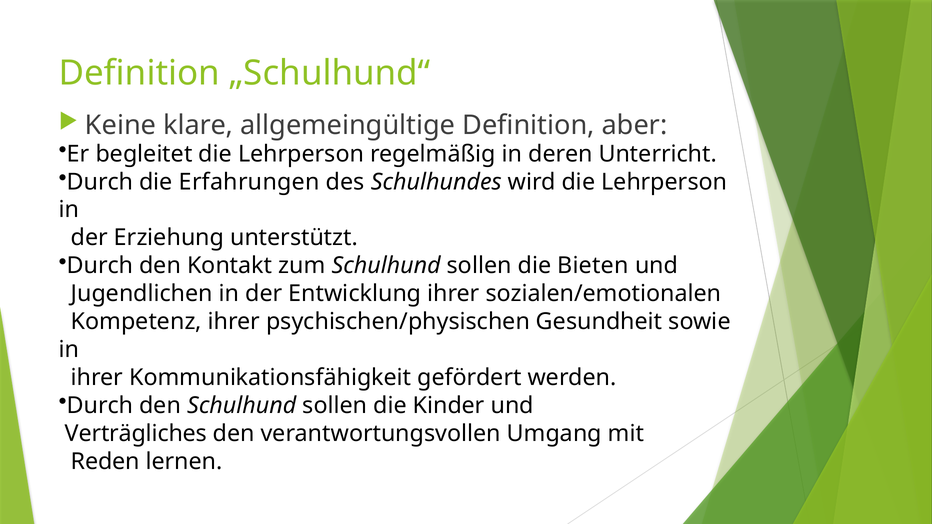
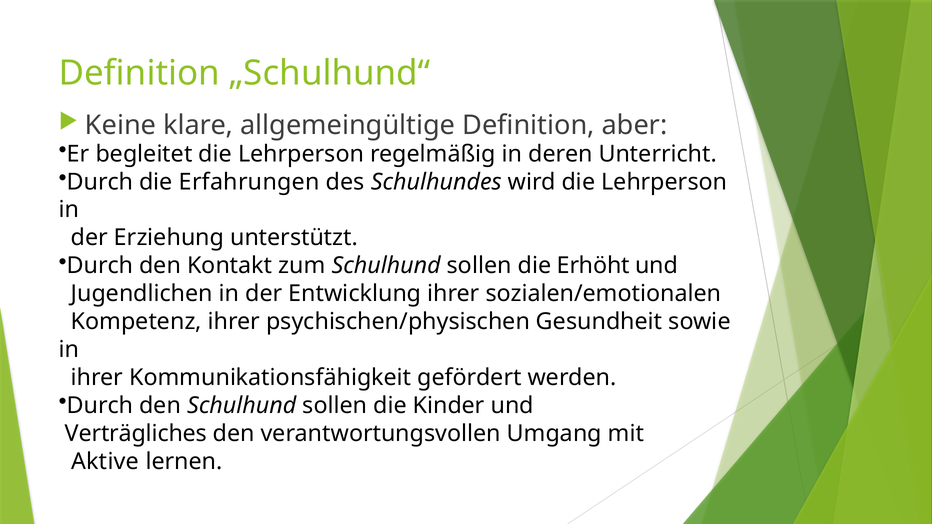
Bieten: Bieten -> Erhöht
Reden: Reden -> Aktive
